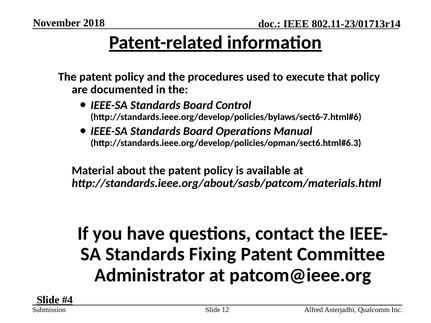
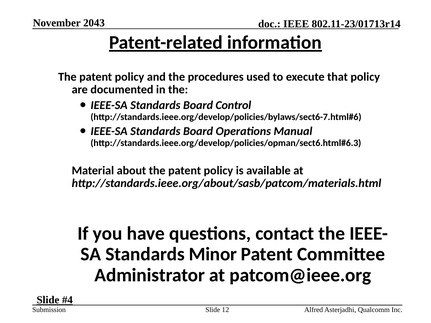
2018: 2018 -> 2043
Fixing: Fixing -> Minor
